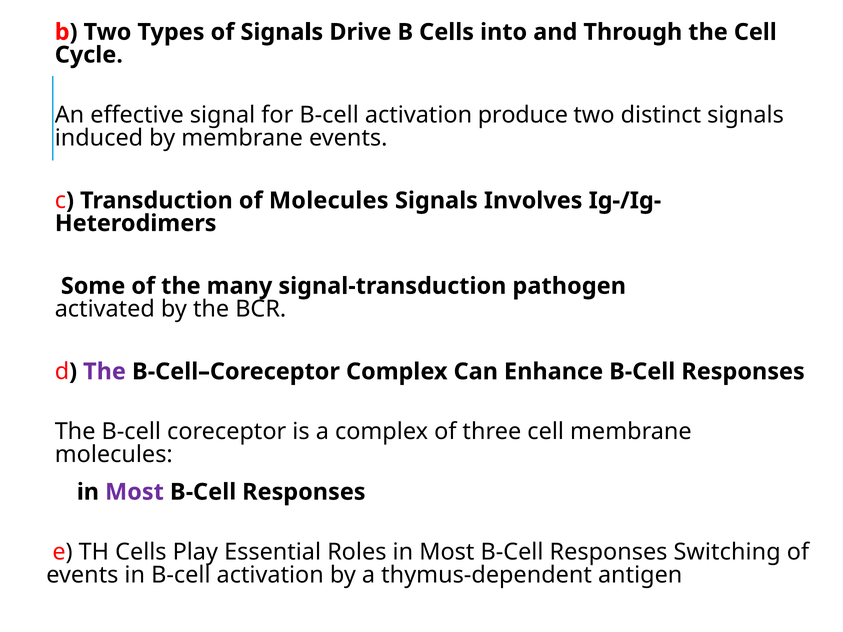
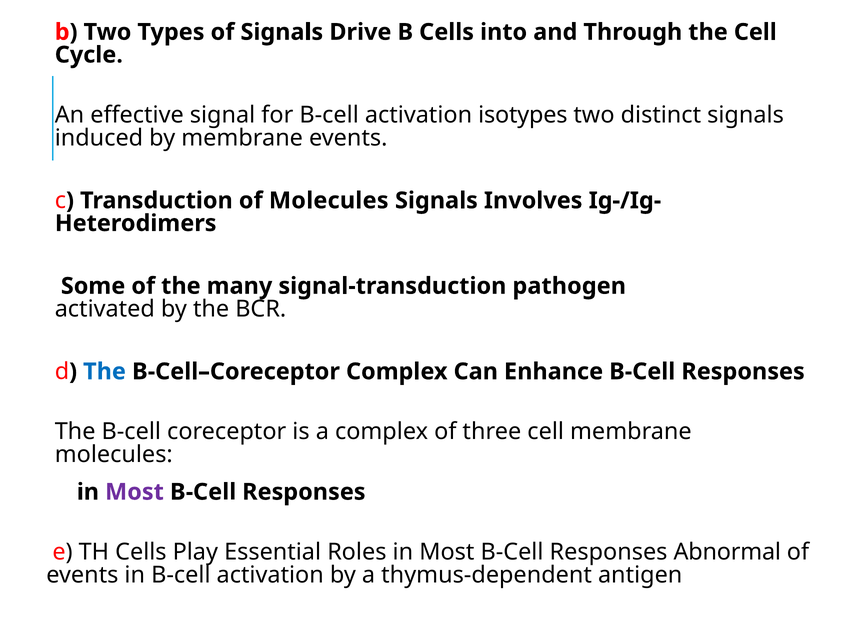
produce: produce -> isotypes
The at (105, 372) colour: purple -> blue
Switching: Switching -> Abnormal
